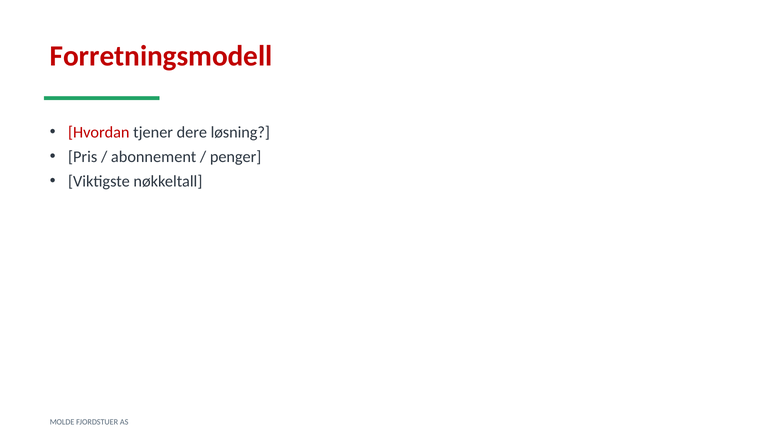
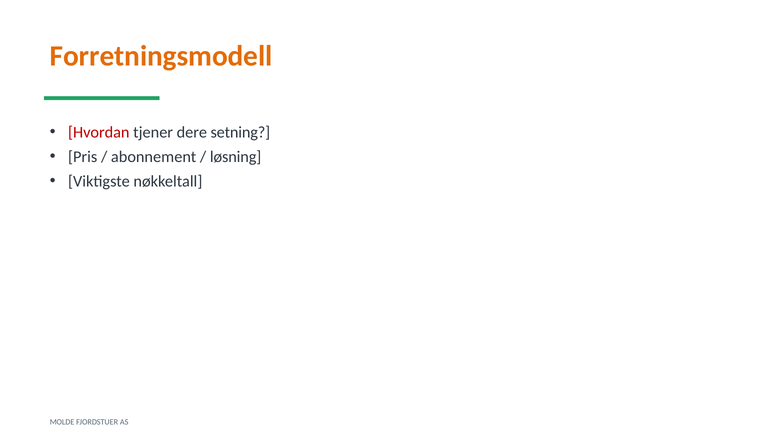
Forretningsmodell colour: red -> orange
løsning: løsning -> setning
penger: penger -> løsning
